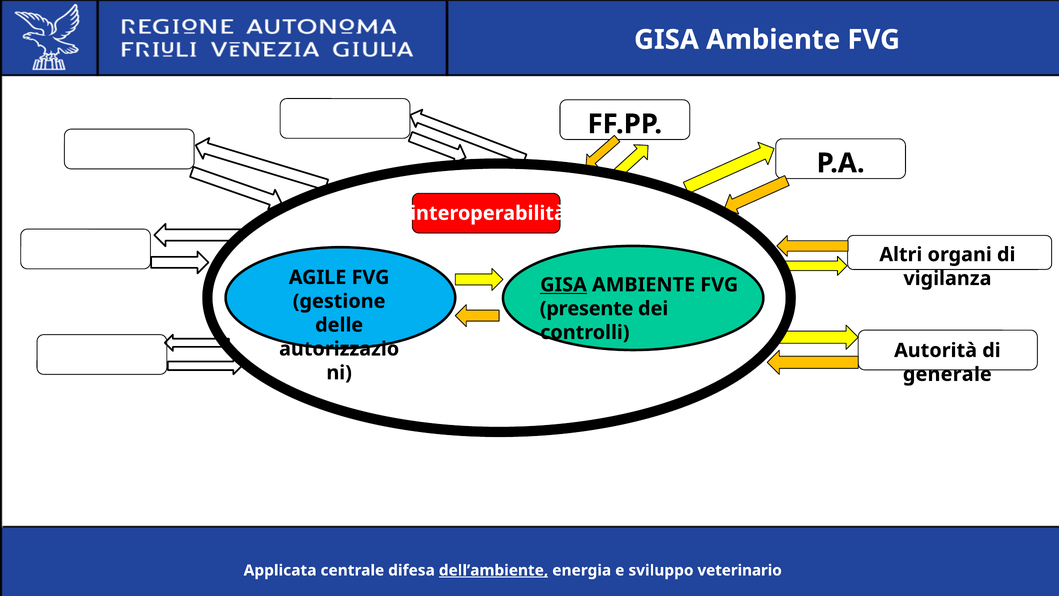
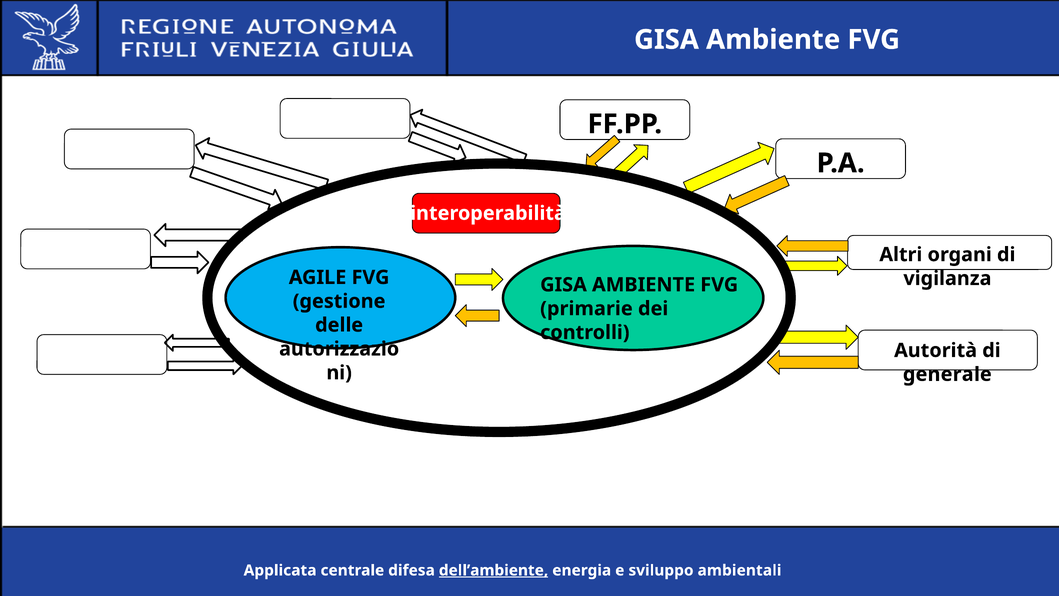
GISA at (564, 285) underline: present -> none
presente: presente -> primarie
veterinario: veterinario -> ambientali
